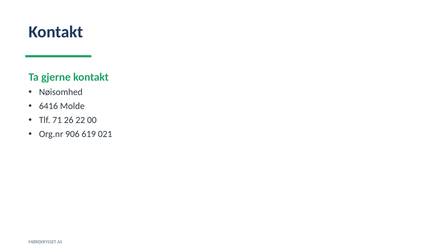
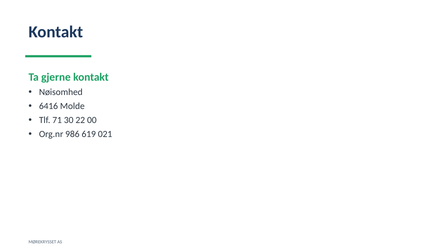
26: 26 -> 30
906: 906 -> 986
